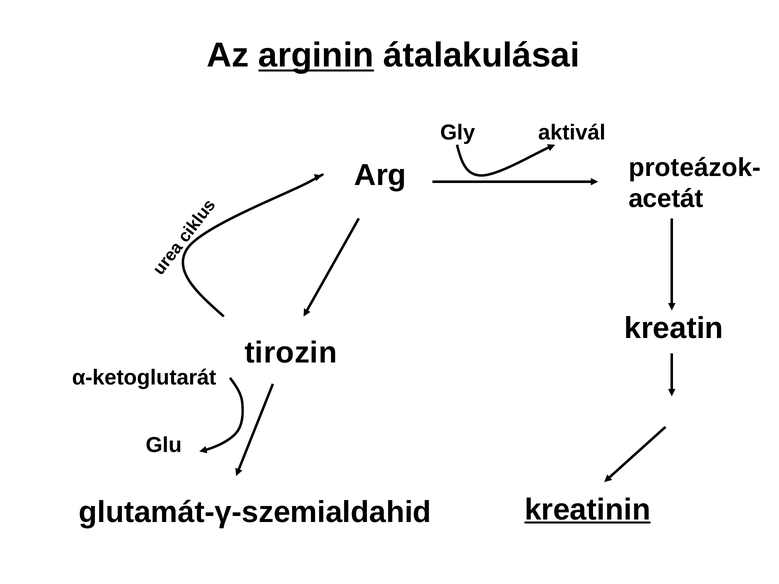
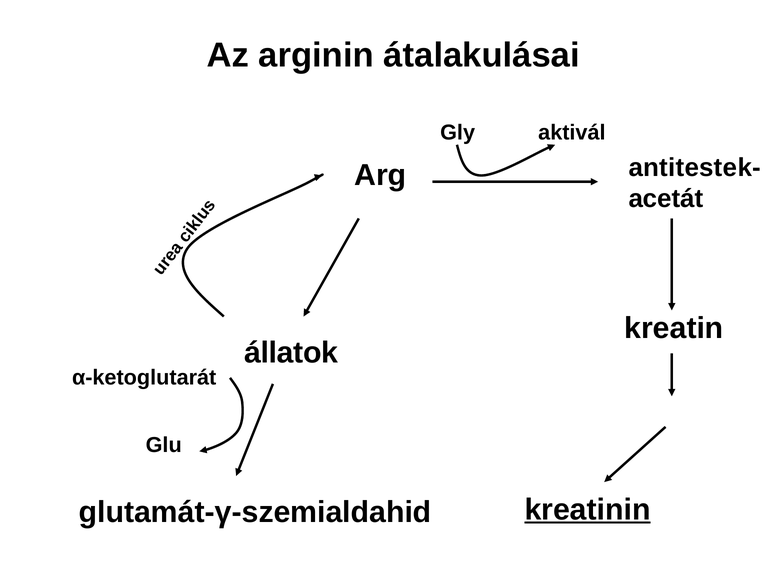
arginin underline: present -> none
proteázok-: proteázok- -> antitestek-
tirozin: tirozin -> állatok
